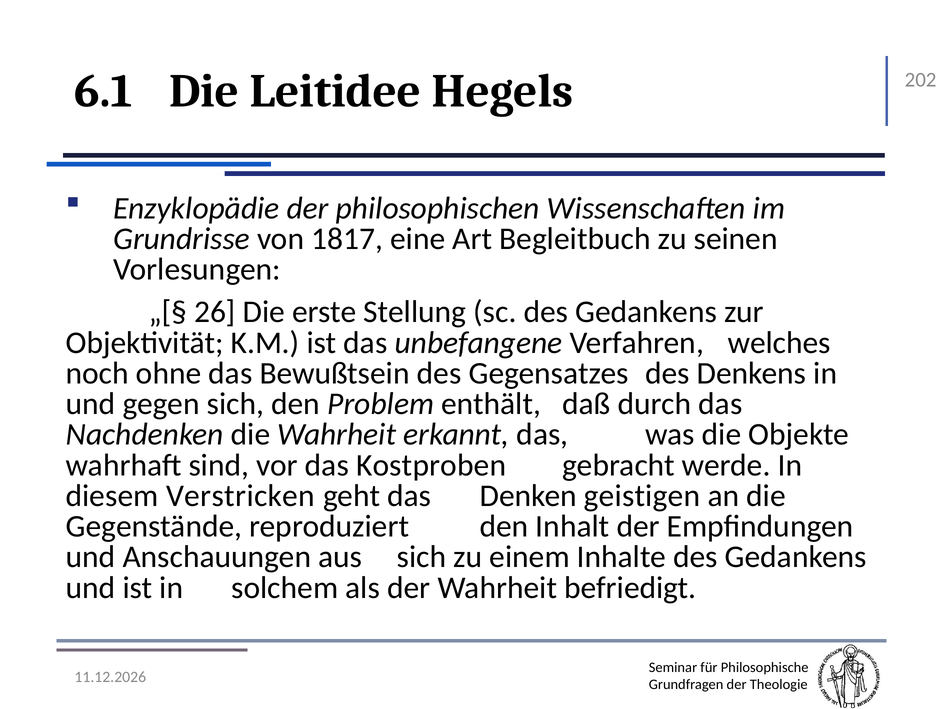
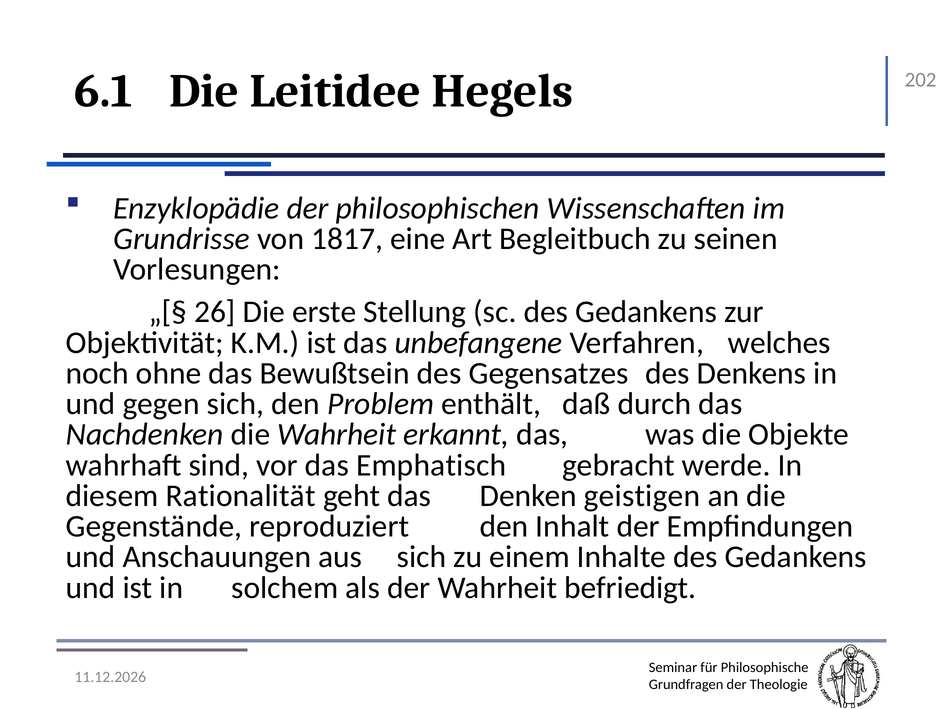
Kostproben: Kostproben -> Emphatisch
Verstricken: Verstricken -> Rationalität
